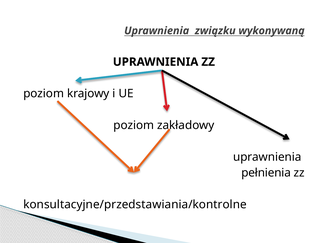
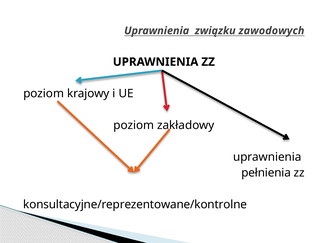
wykonywaną: wykonywaną -> zawodowych
konsultacyjne/przedstawiania/kontrolne: konsultacyjne/przedstawiania/kontrolne -> konsultacyjne/reprezentowane/kontrolne
